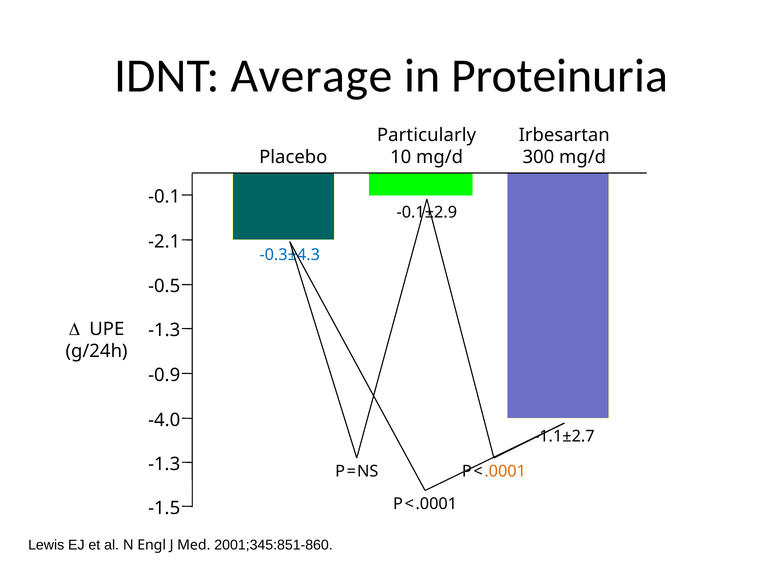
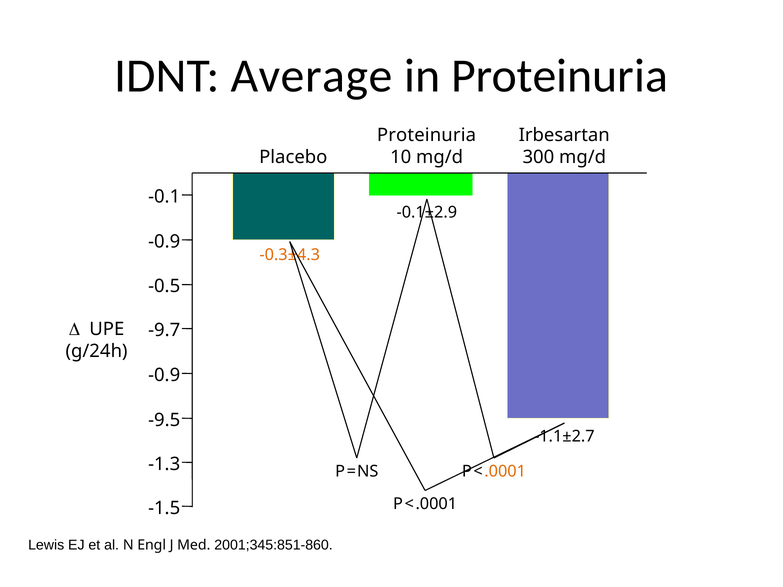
Particularly at (427, 135): Particularly -> Proteinuria
-2.1 at (164, 242): -2.1 -> -0.9
-0.3±4.3 colour: blue -> orange
-1.3 at (164, 330): -1.3 -> -9.7
-4.0: -4.0 -> -9.5
